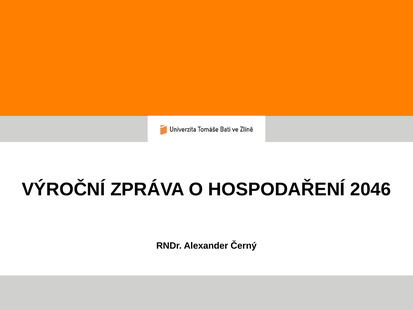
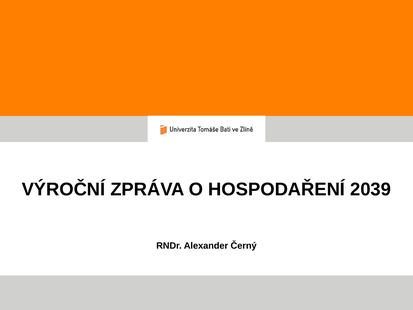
2046: 2046 -> 2039
